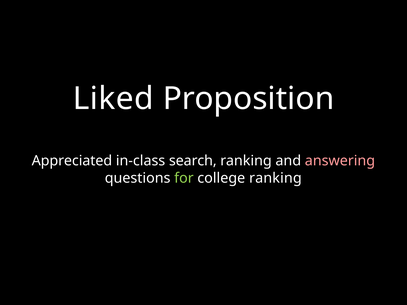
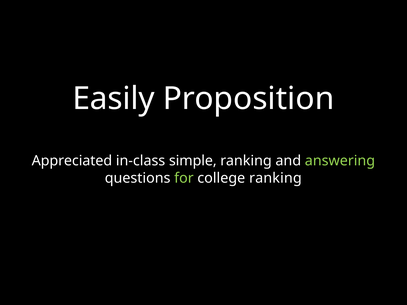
Liked: Liked -> Easily
search: search -> simple
answering colour: pink -> light green
